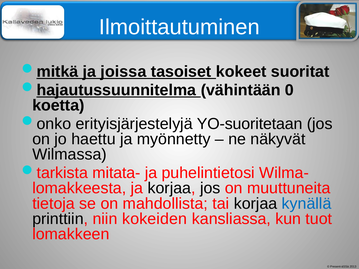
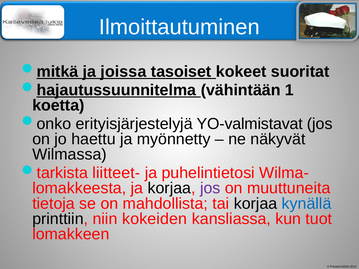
0: 0 -> 1
YO-suoritetaan: YO-suoritetaan -> YO-valmistavat
mitata-: mitata- -> liitteet-
jos at (210, 188) colour: black -> purple
